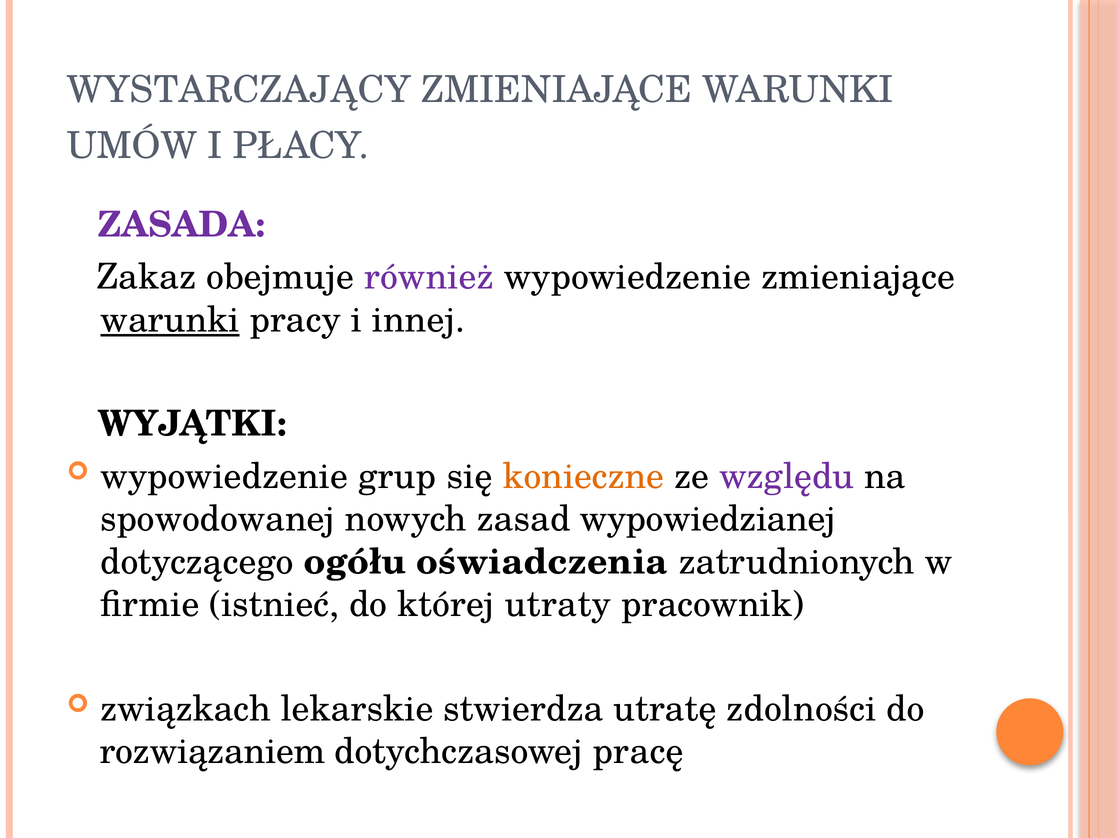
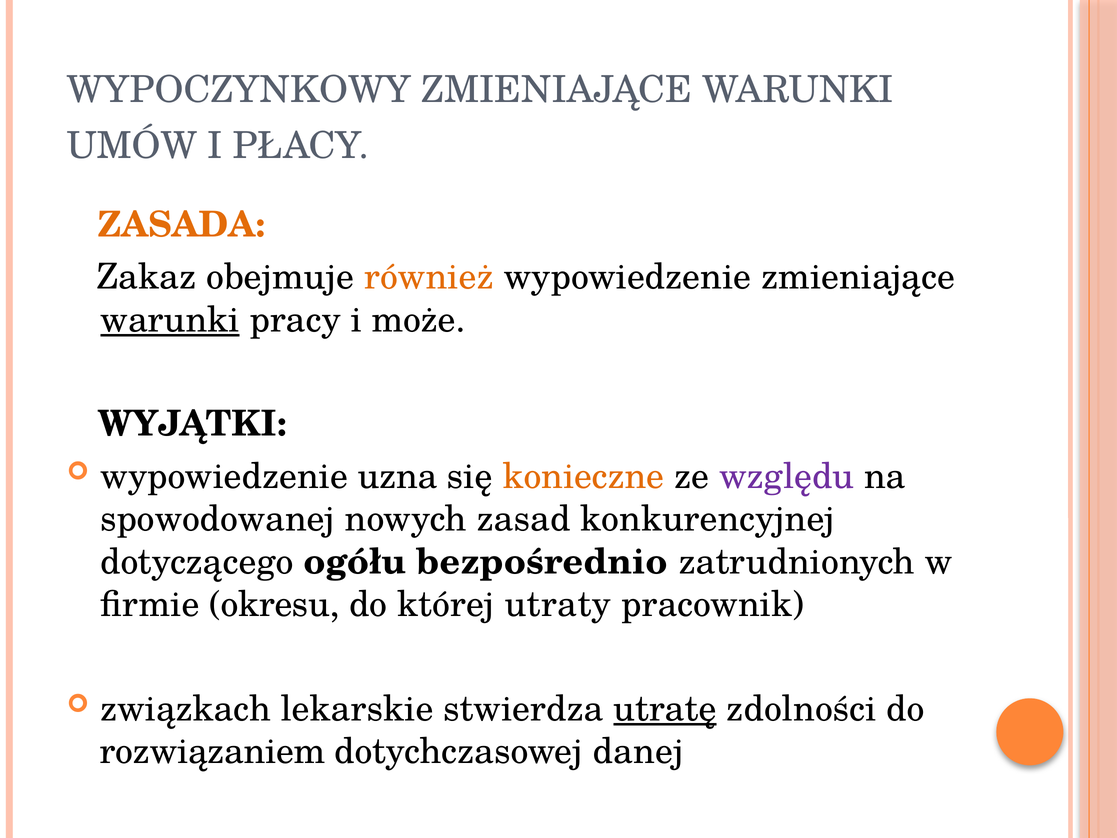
WYSTARCZAJĄCY: WYSTARCZAJĄCY -> WYPOCZYNKOWY
ZASADA colour: purple -> orange
również colour: purple -> orange
innej: innej -> może
grup: grup -> uzna
wypowiedzianej: wypowiedzianej -> konkurencyjnej
oświadczenia: oświadczenia -> bezpośrednio
istnieć: istnieć -> okresu
utratę underline: none -> present
pracę: pracę -> danej
